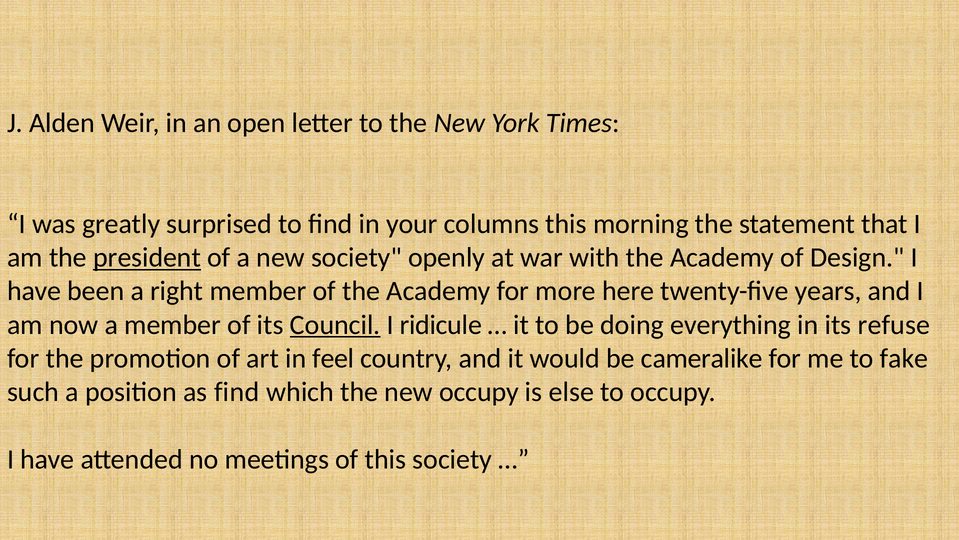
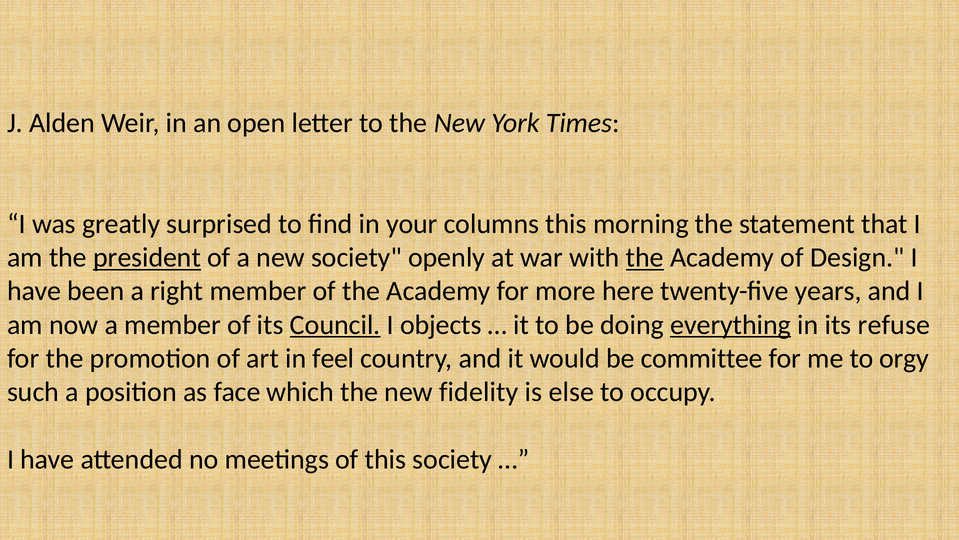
the at (645, 257) underline: none -> present
ridicule: ridicule -> objects
everything underline: none -> present
cameralike: cameralike -> committee
fake: fake -> orgy
as find: find -> face
new occupy: occupy -> fidelity
